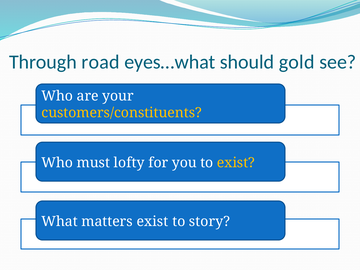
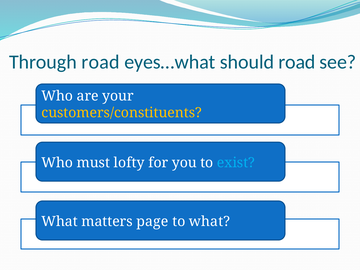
should gold: gold -> road
exist at (236, 163) colour: yellow -> light blue
matters exist: exist -> page
to story: story -> what
